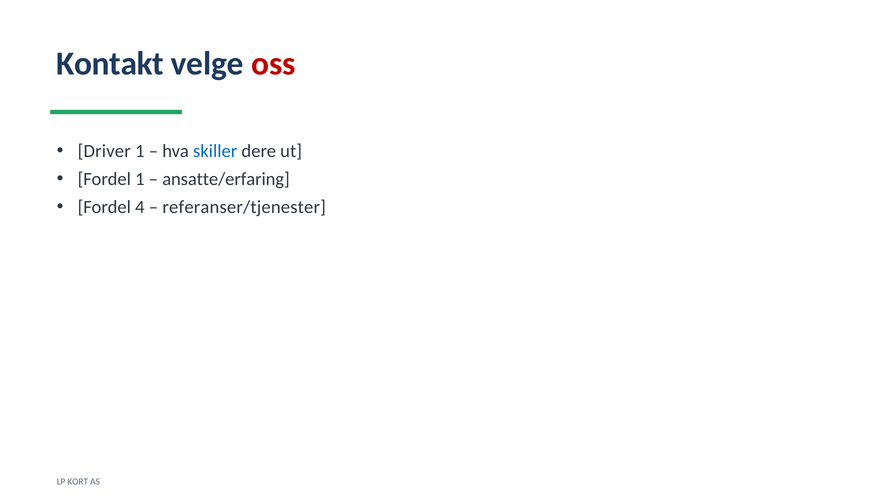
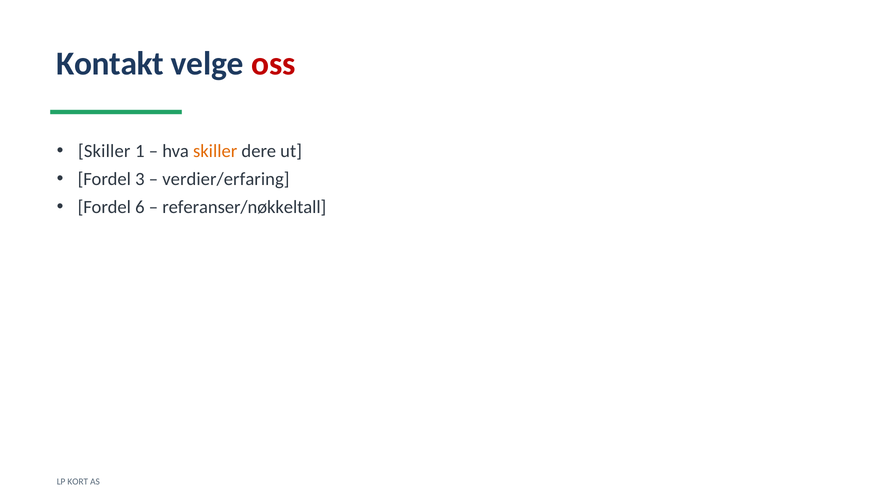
Driver at (104, 151): Driver -> Skiller
skiller at (215, 151) colour: blue -> orange
Fordel 1: 1 -> 3
ansatte/erfaring: ansatte/erfaring -> verdier/erfaring
4: 4 -> 6
referanser/tjenester: referanser/tjenester -> referanser/nøkkeltall
